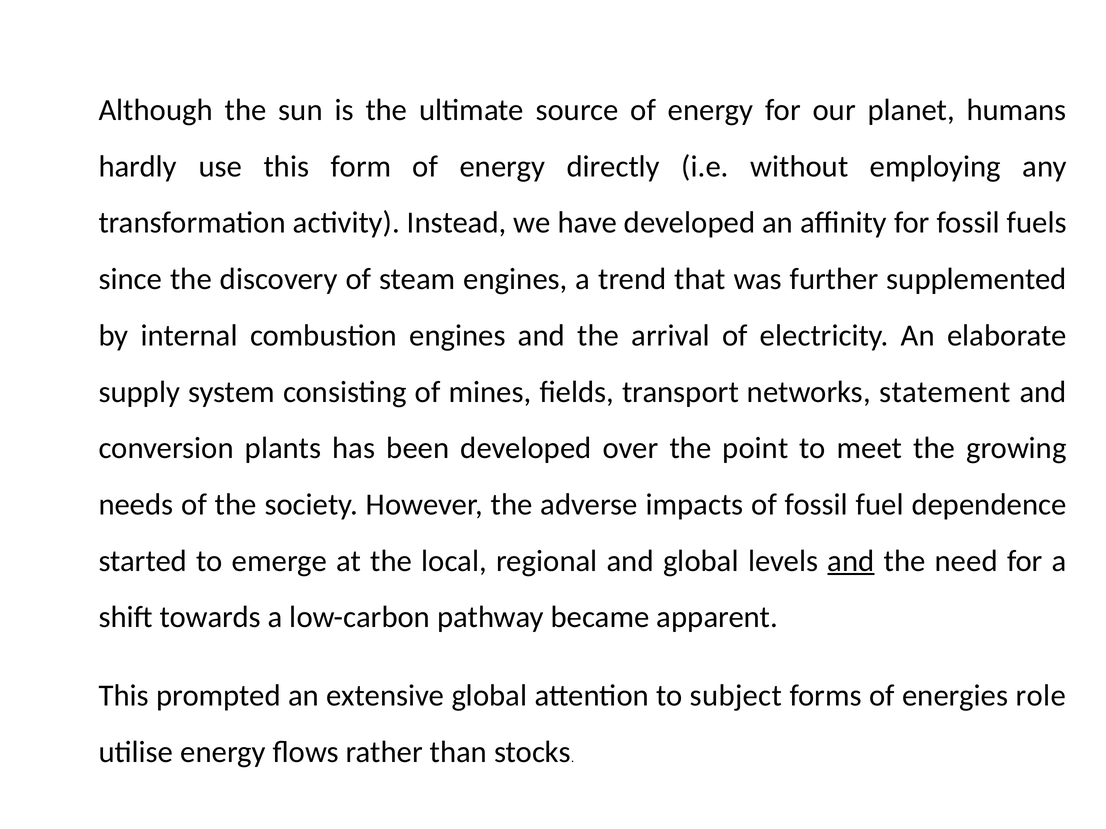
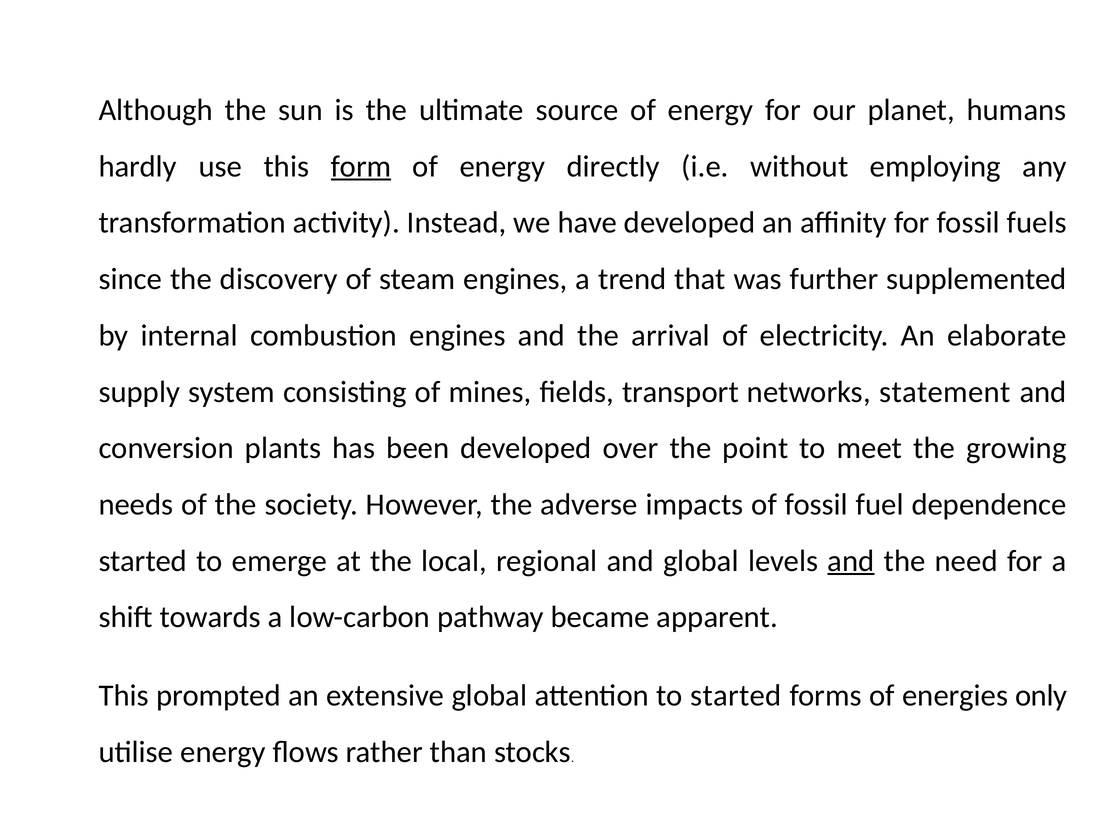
form underline: none -> present
to subject: subject -> started
role: role -> only
